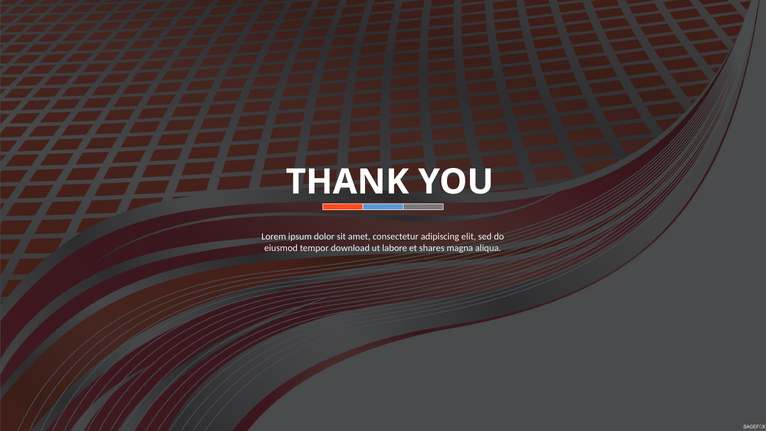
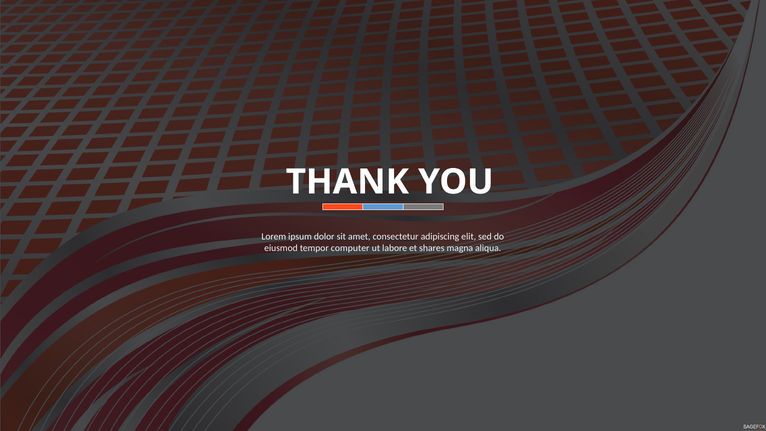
download: download -> computer
